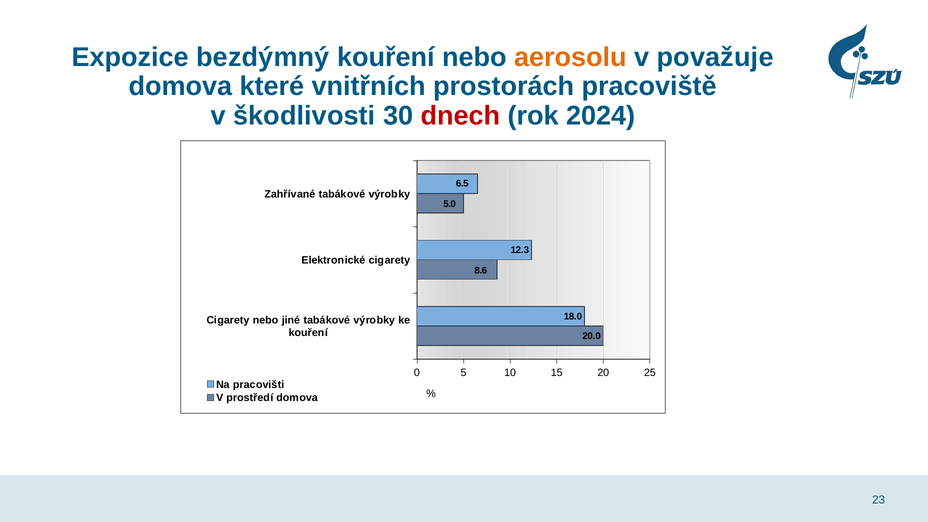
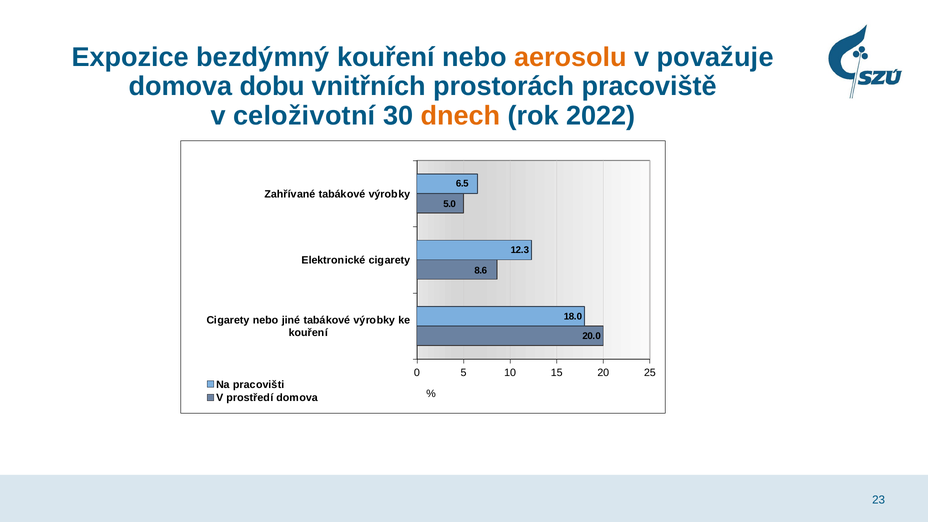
které: které -> dobu
škodlivosti: škodlivosti -> celoživotní
dnech colour: red -> orange
2024: 2024 -> 2022
